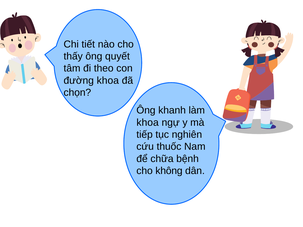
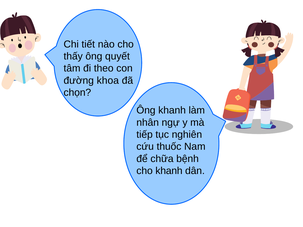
khoa at (148, 123): khoa -> nhân
cho không: không -> khanh
